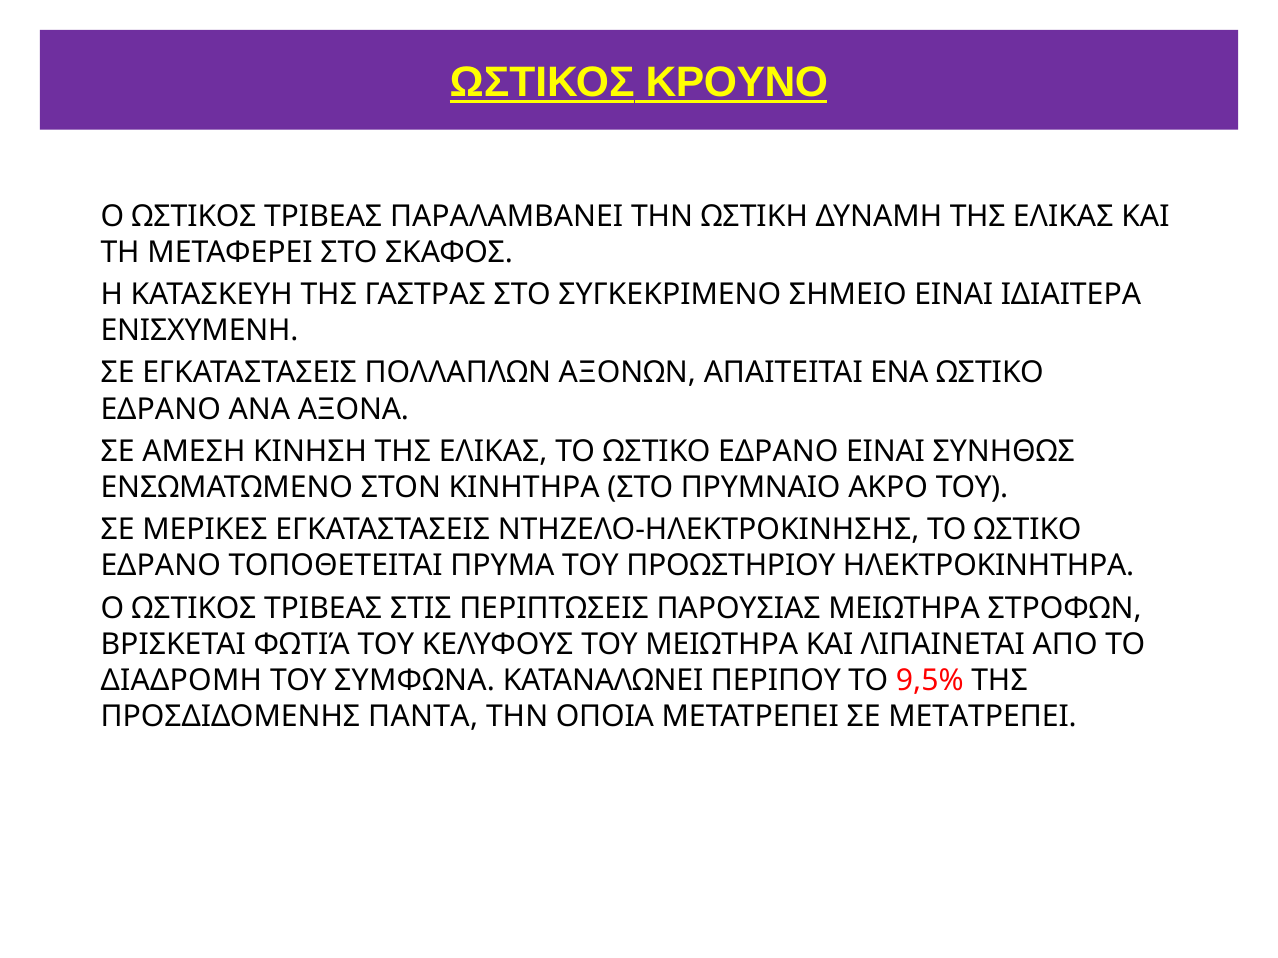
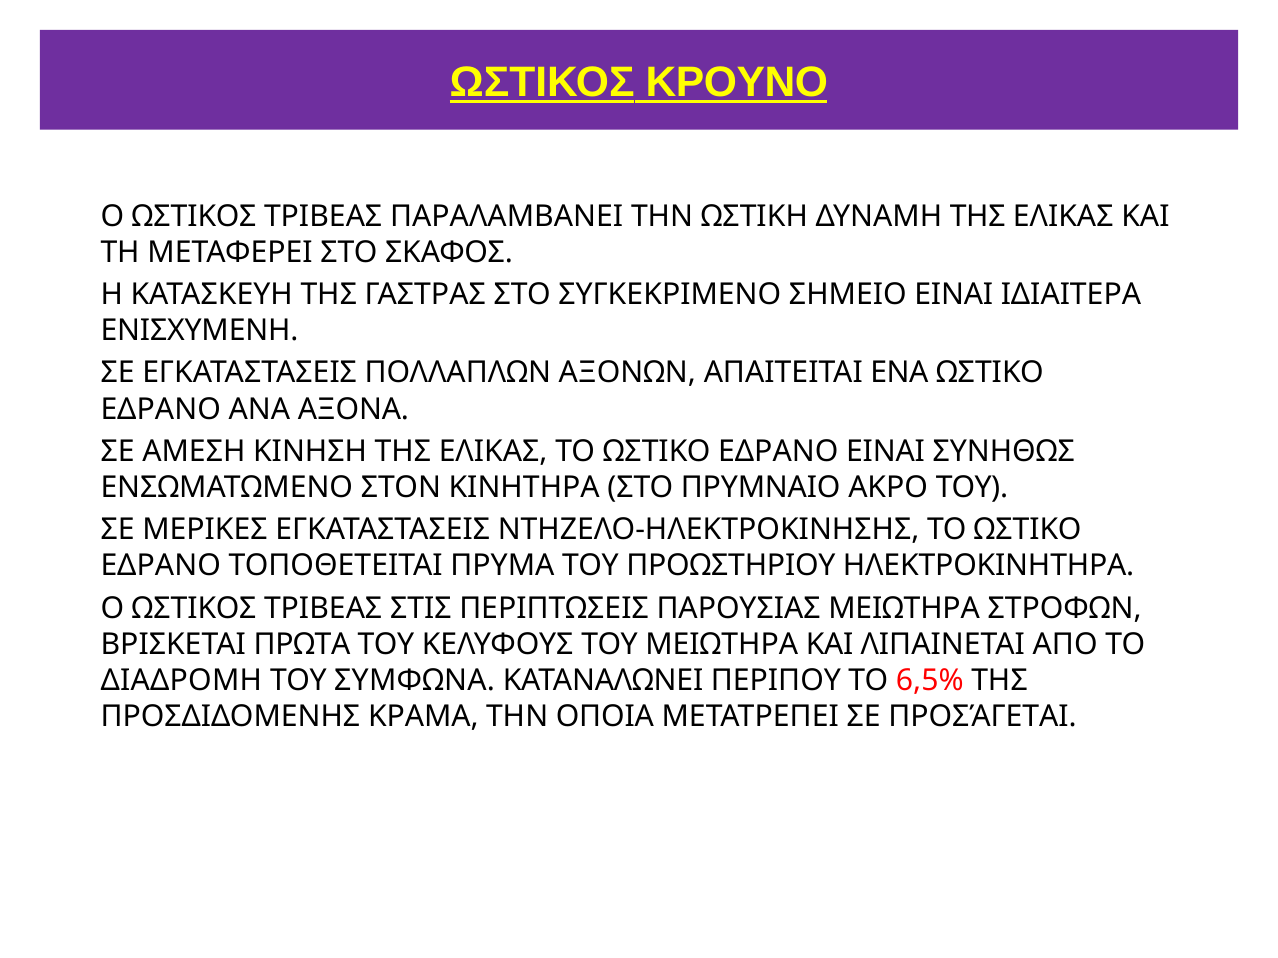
ΦΩΤΙΆ: ΦΩΤΙΆ -> ΠΡΩΤΑ
9,5%: 9,5% -> 6,5%
ΠΑΝΤΑ: ΠΑΝΤΑ -> ΚΡΑΜΑ
ΣΕ ΜΕΤΑΤΡΕΠΕΙ: ΜΕΤΑΤΡΕΠΕΙ -> ΠΡΟΣΆΓΕΤΑΙ
